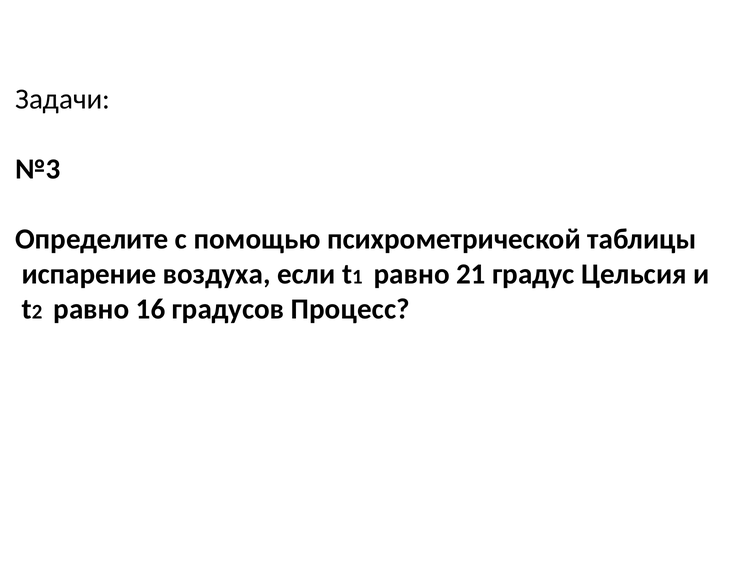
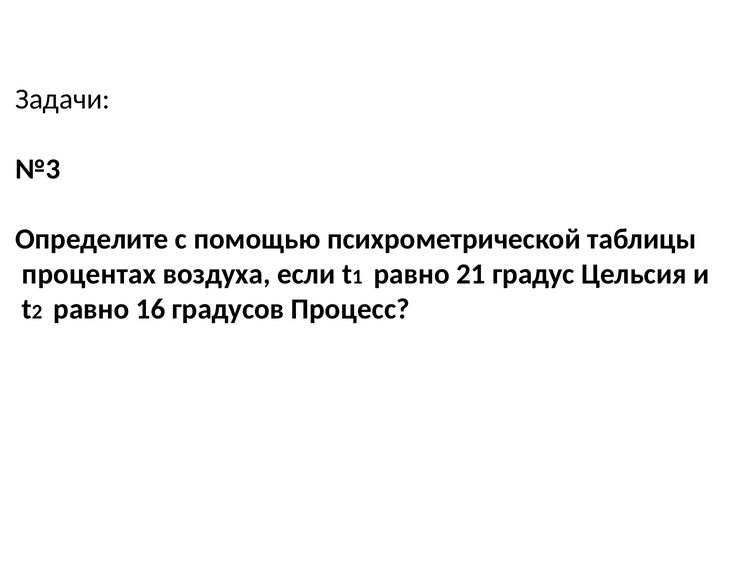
испарение: испарение -> процентах
